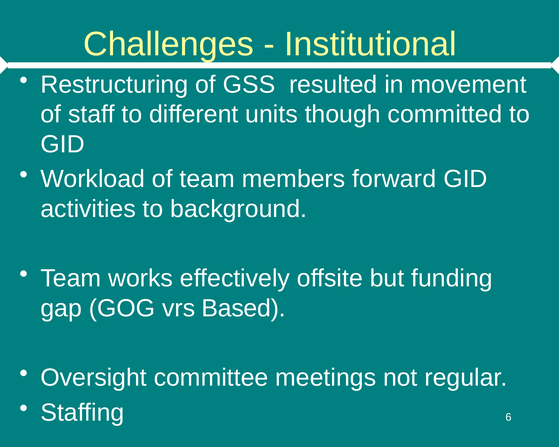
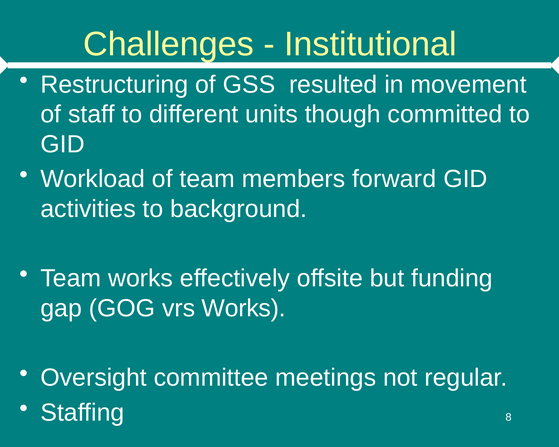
vrs Based: Based -> Works
6: 6 -> 8
